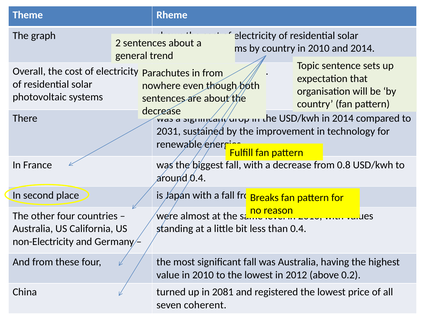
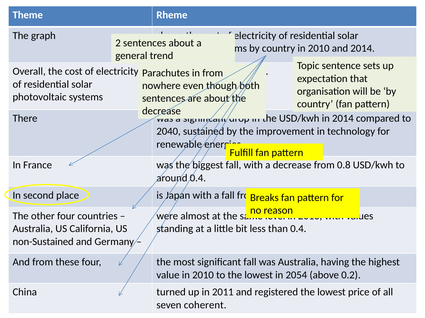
2031: 2031 -> 2040
non-Electricity: non-Electricity -> non-Sustained
2012: 2012 -> 2054
2081: 2081 -> 2011
